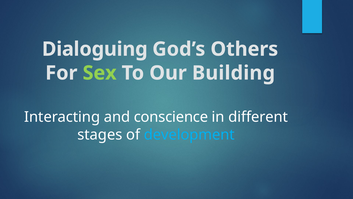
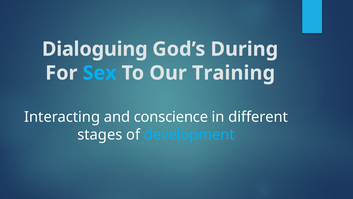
Others: Others -> During
Sex colour: light green -> light blue
Building: Building -> Training
